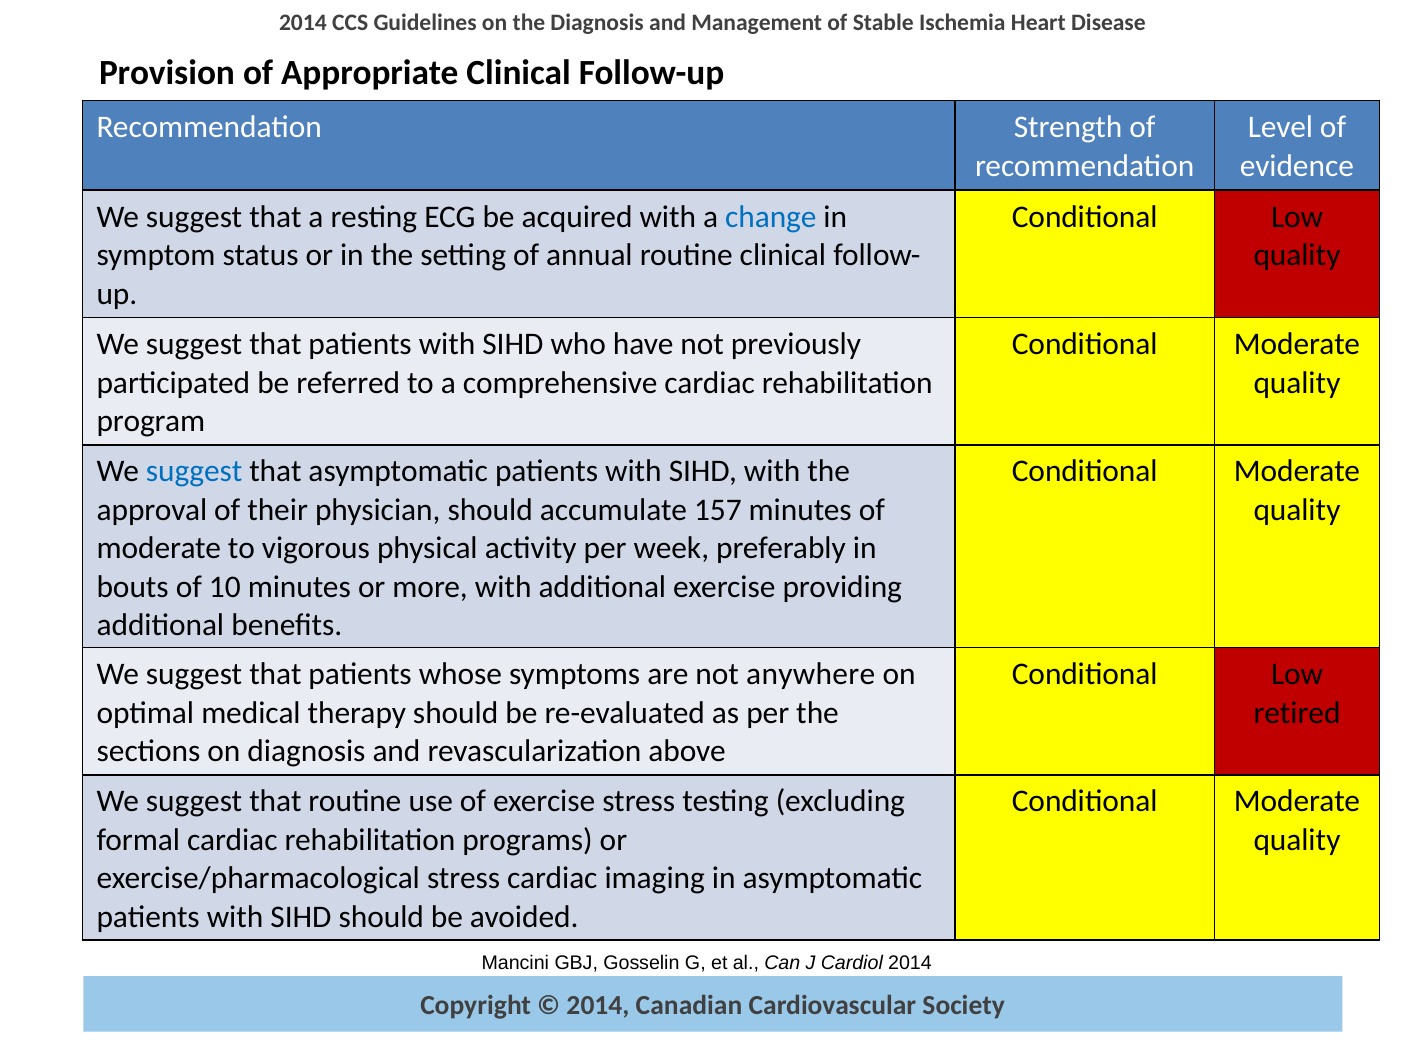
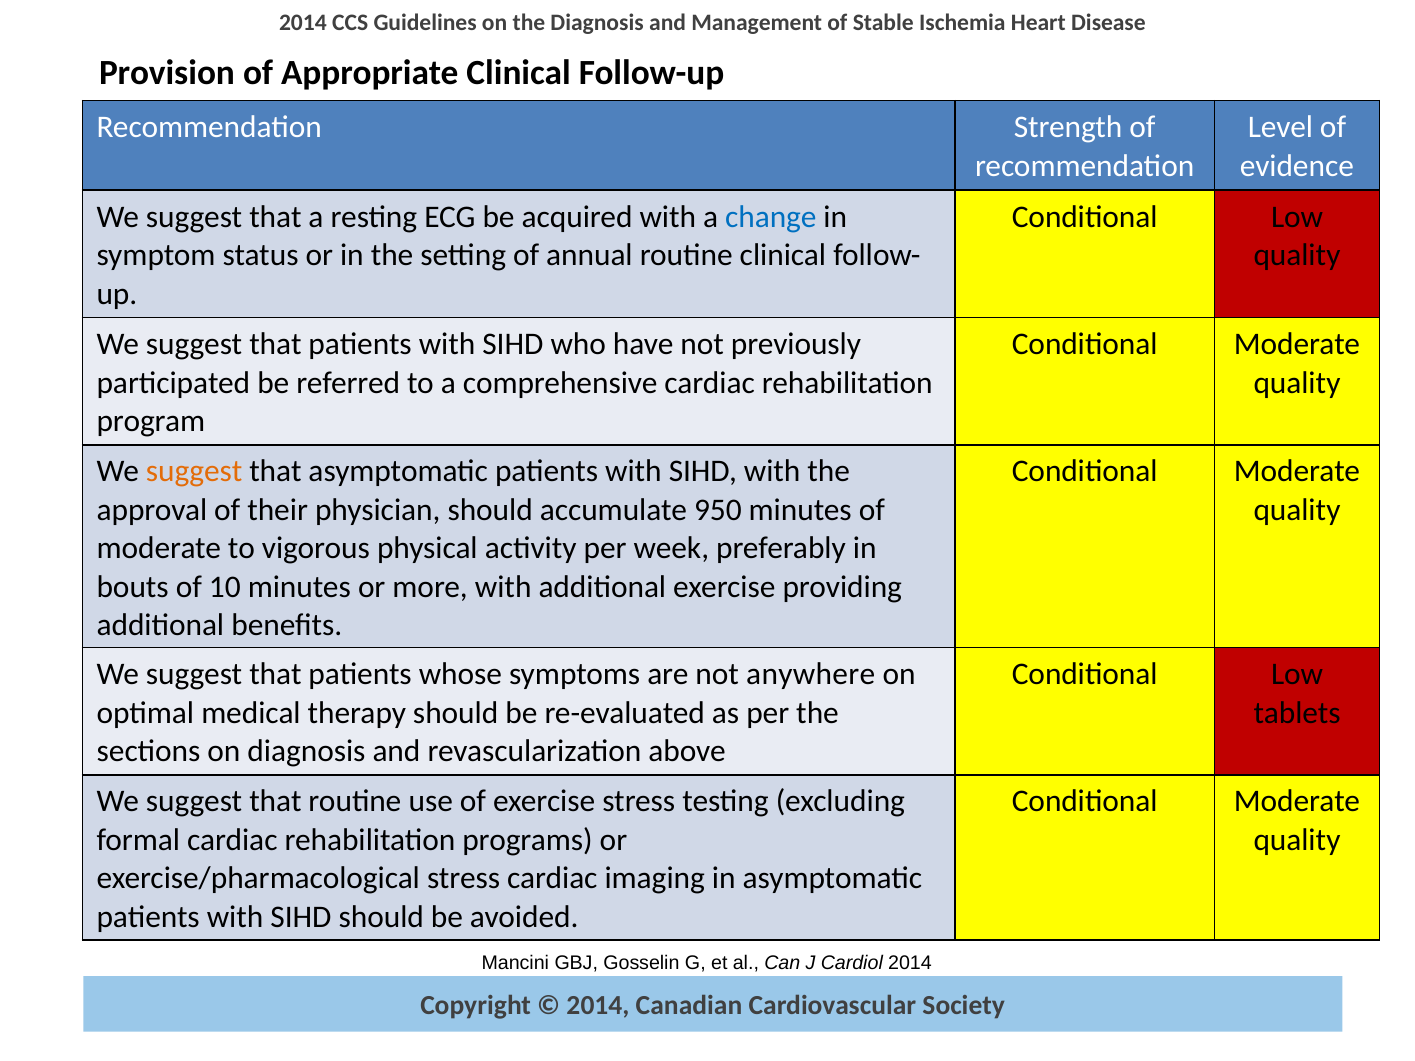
suggest at (194, 472) colour: blue -> orange
157: 157 -> 950
retired: retired -> tablets
